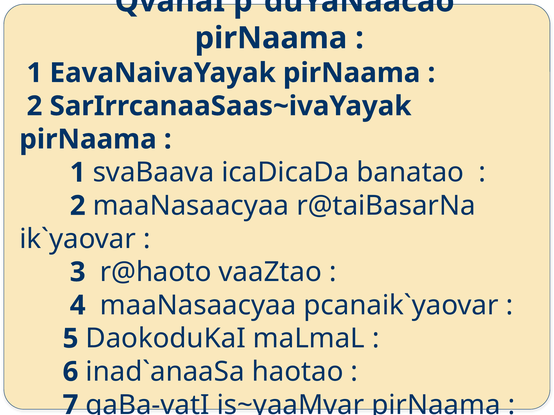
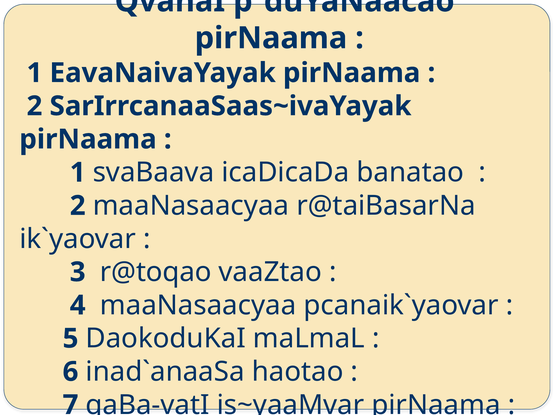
r@haoto: r@haoto -> r@toqao
